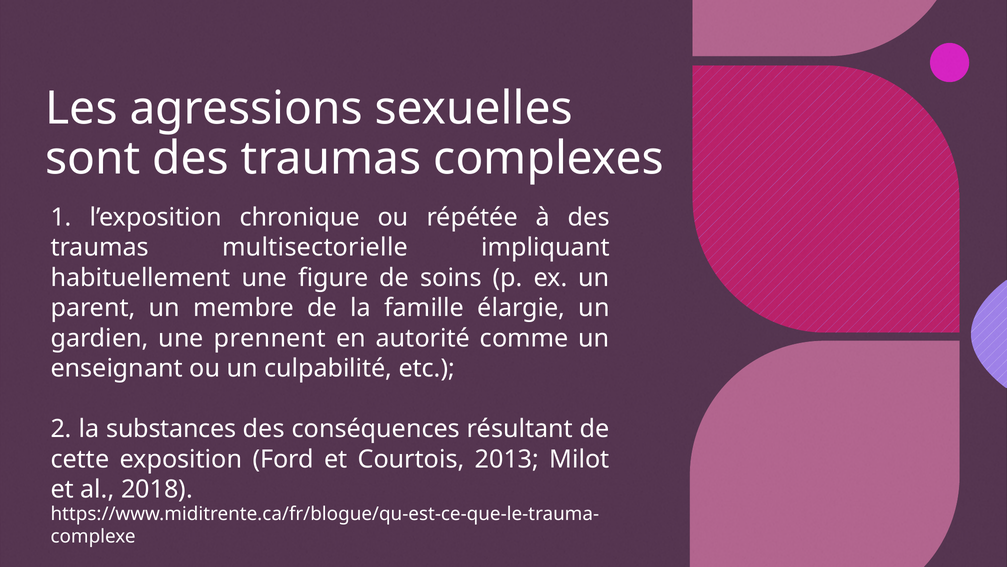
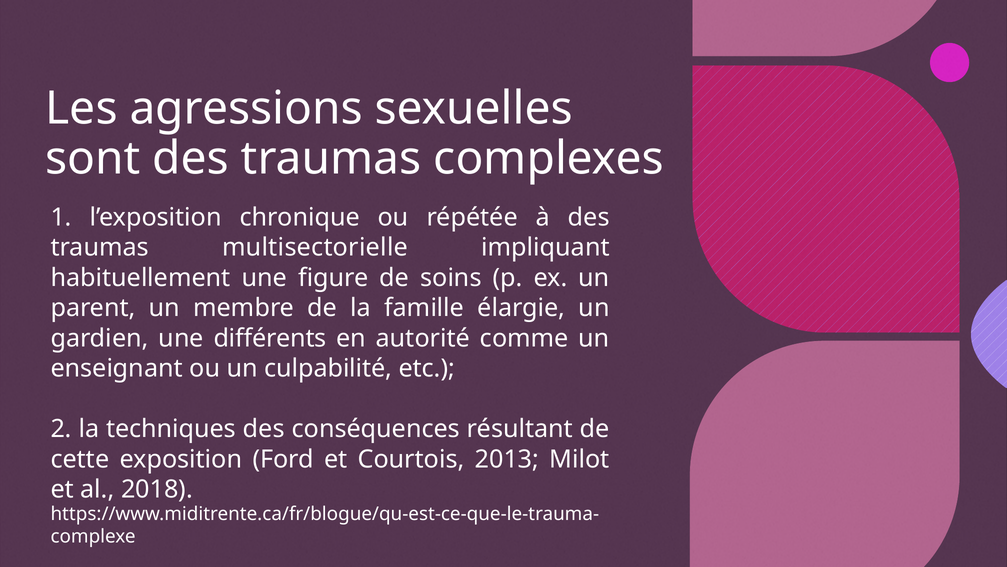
prennent: prennent -> différents
substances: substances -> techniques
